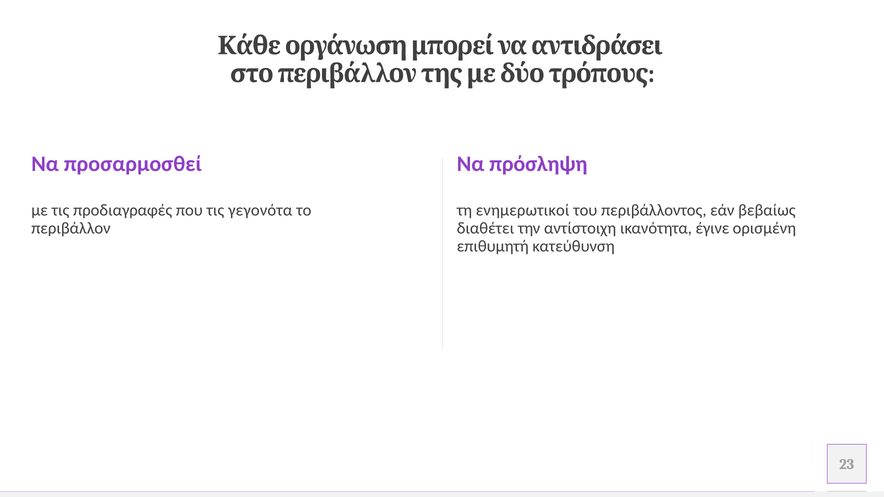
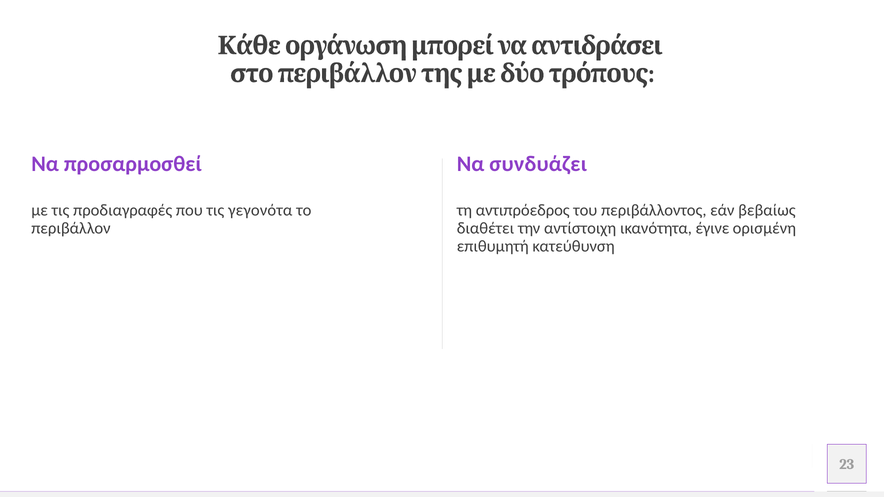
πρόσληψη: πρόσληψη -> συνδυάζει
ενημερωτικοί: ενημερωτικοί -> αντιπρόεδρος
